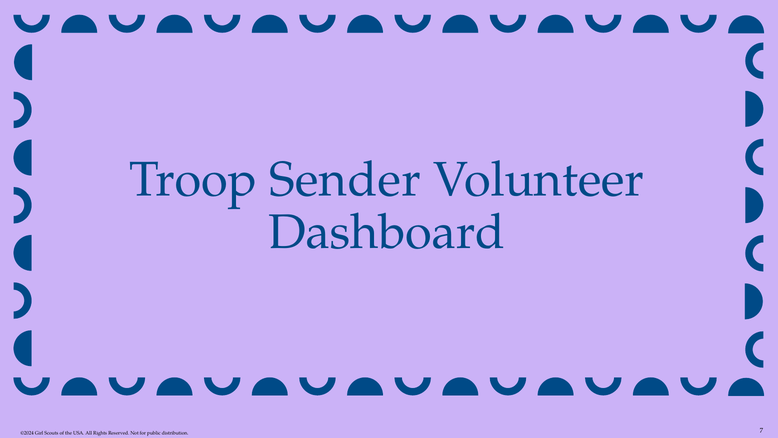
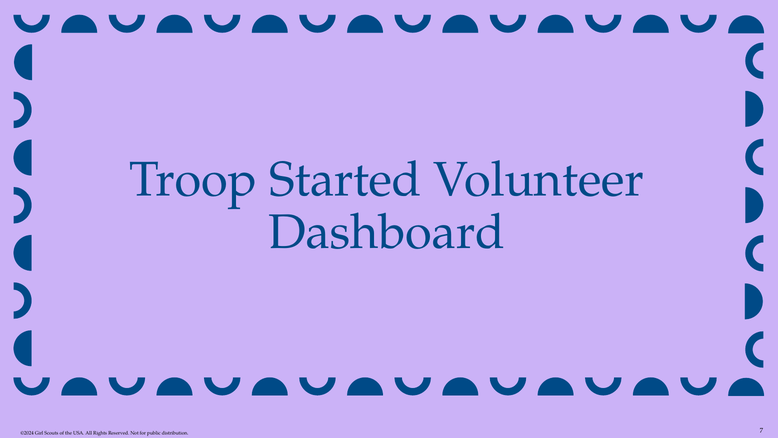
Sender: Sender -> Started
